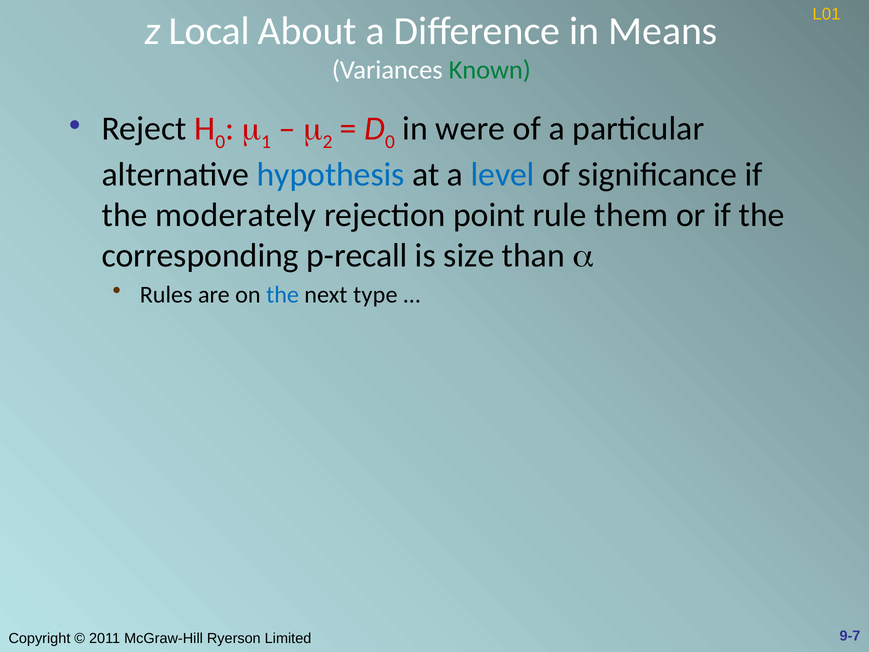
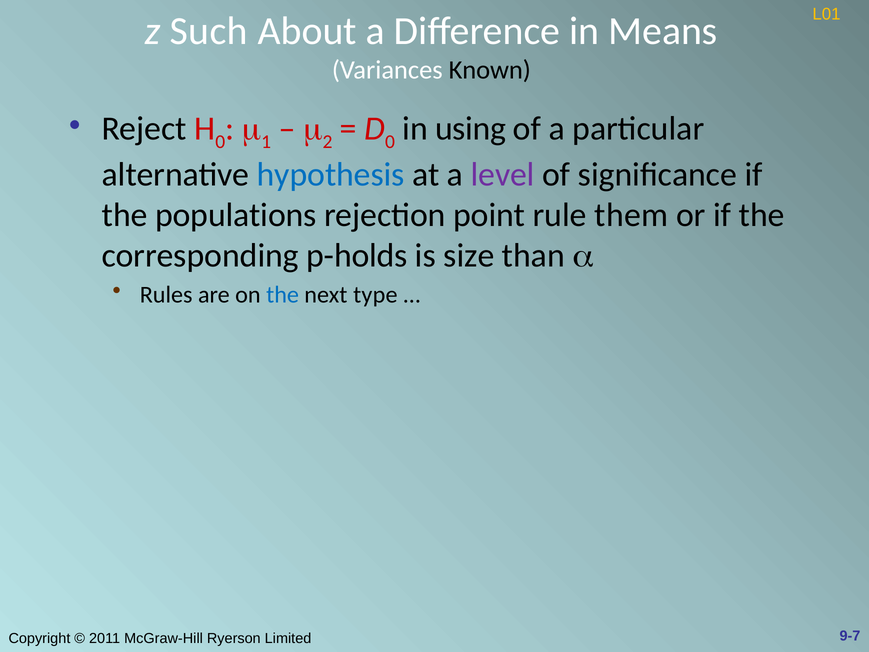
Local: Local -> Such
Known colour: green -> black
were: were -> using
level colour: blue -> purple
moderately: moderately -> populations
p-recall: p-recall -> p-holds
